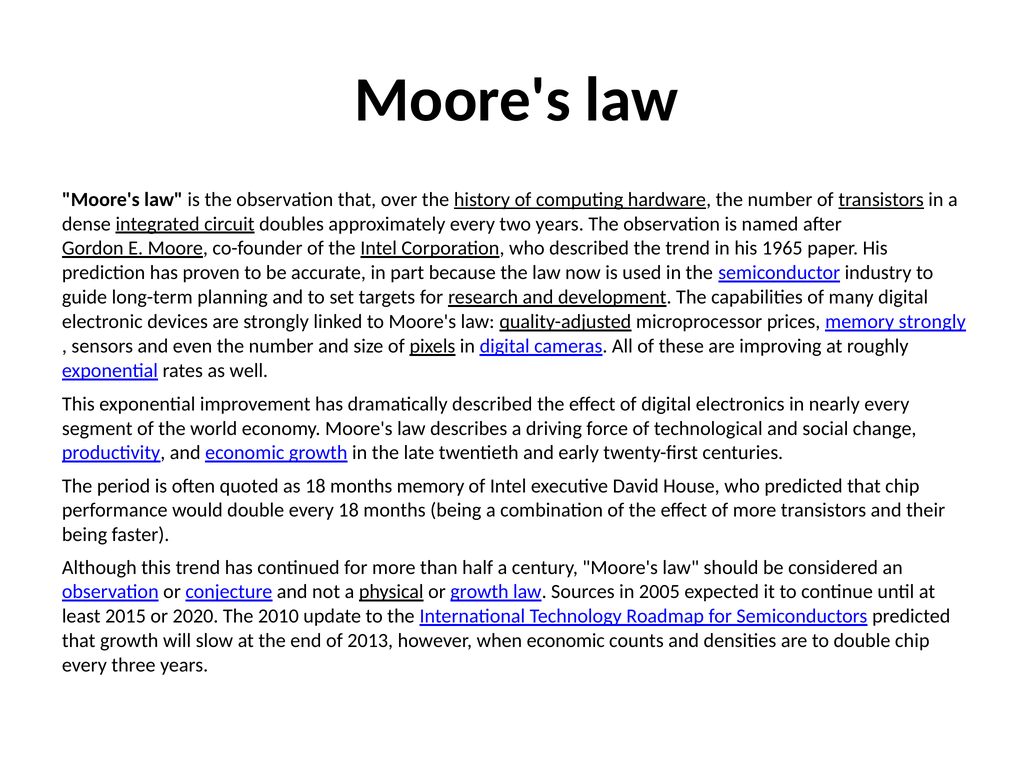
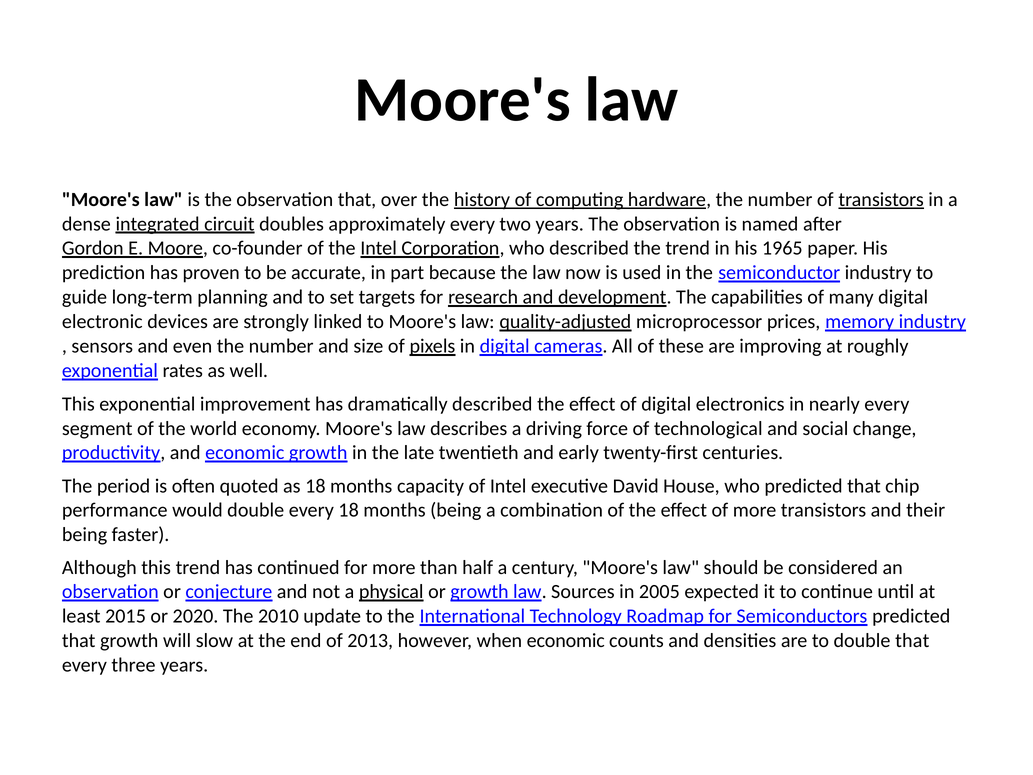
memory strongly: strongly -> industry
months memory: memory -> capacity
double chip: chip -> that
